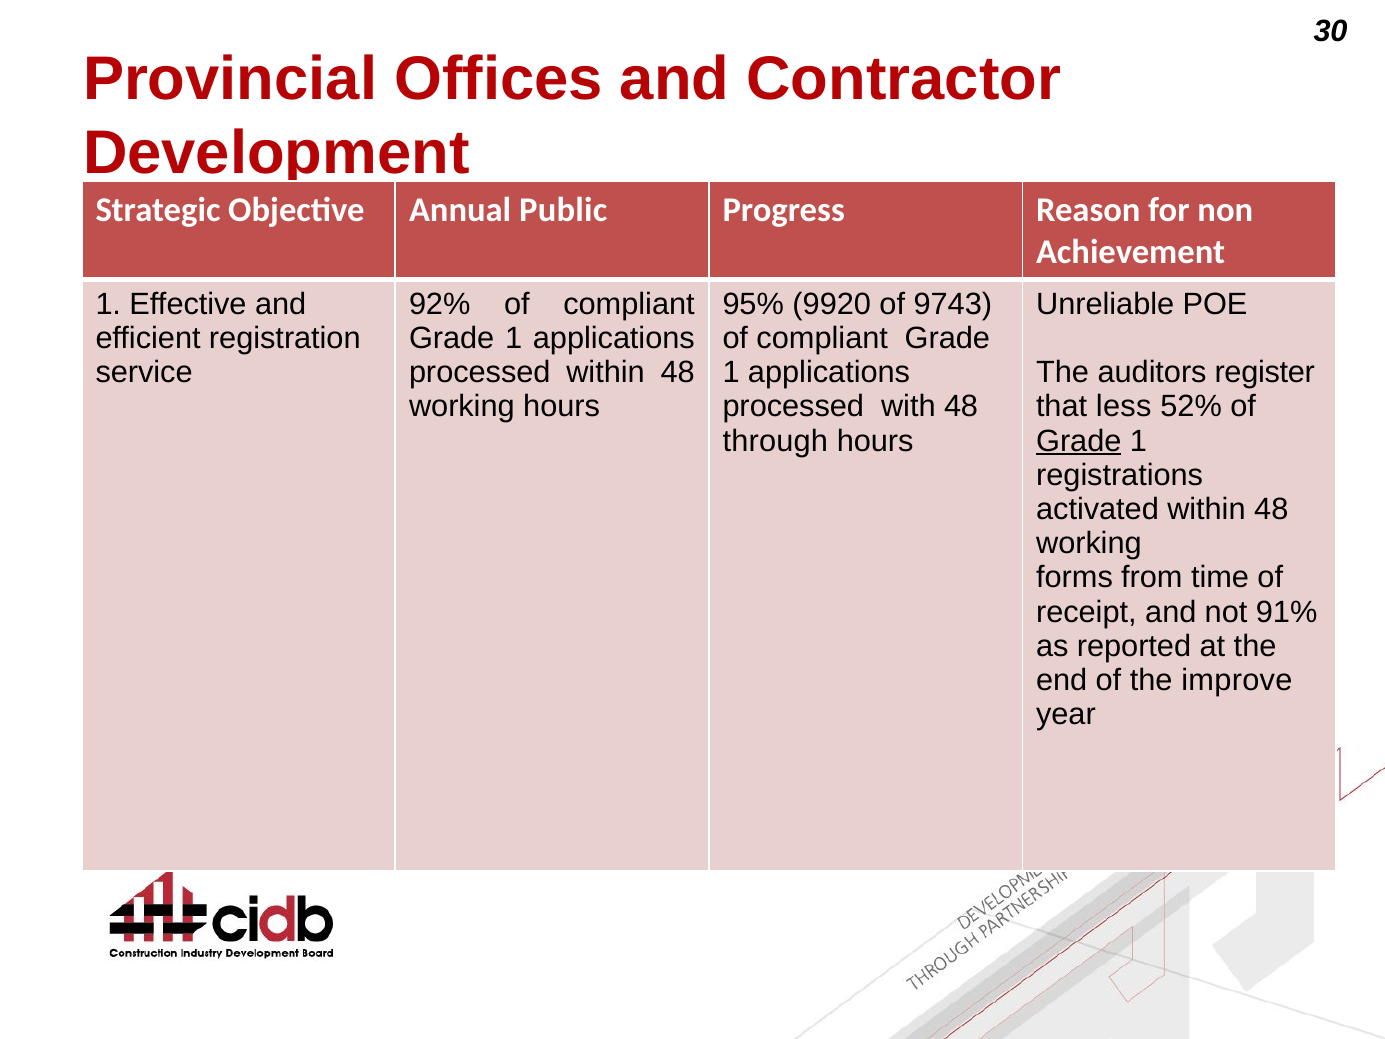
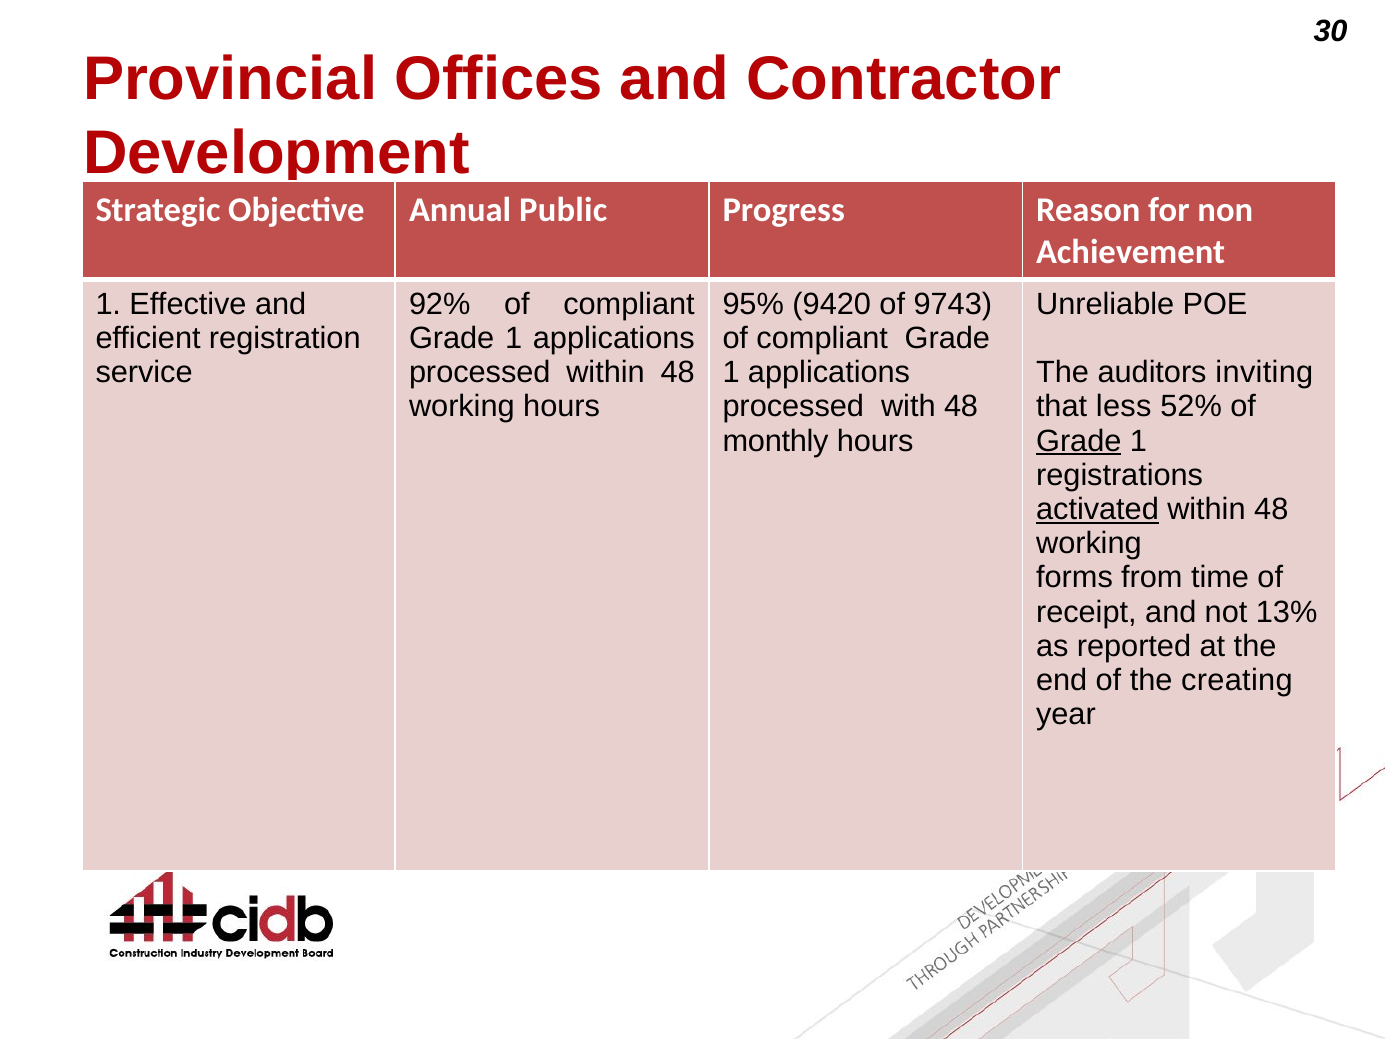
9920: 9920 -> 9420
register: register -> inviting
through: through -> monthly
activated underline: none -> present
91%: 91% -> 13%
improve: improve -> creating
